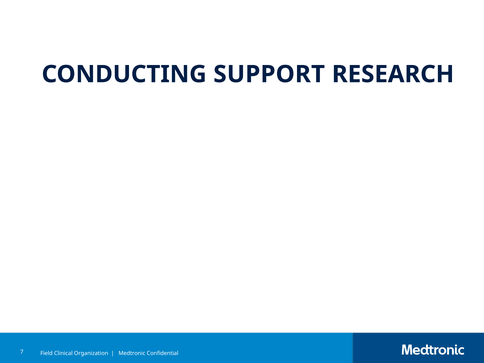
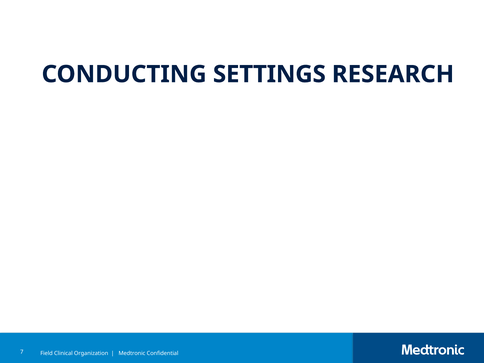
SUPPORT: SUPPORT -> SETTINGS
